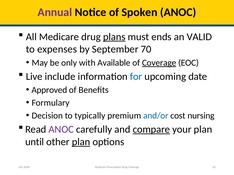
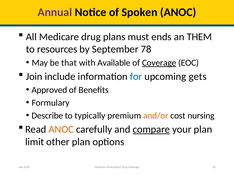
plans underline: present -> none
VALID: VALID -> THEM
expenses: expenses -> resources
70: 70 -> 78
only: only -> that
Live: Live -> Join
date: date -> gets
Decision: Decision -> Describe
and/or colour: blue -> orange
ANOC at (61, 130) colour: purple -> orange
until: until -> limit
plan at (81, 142) underline: present -> none
